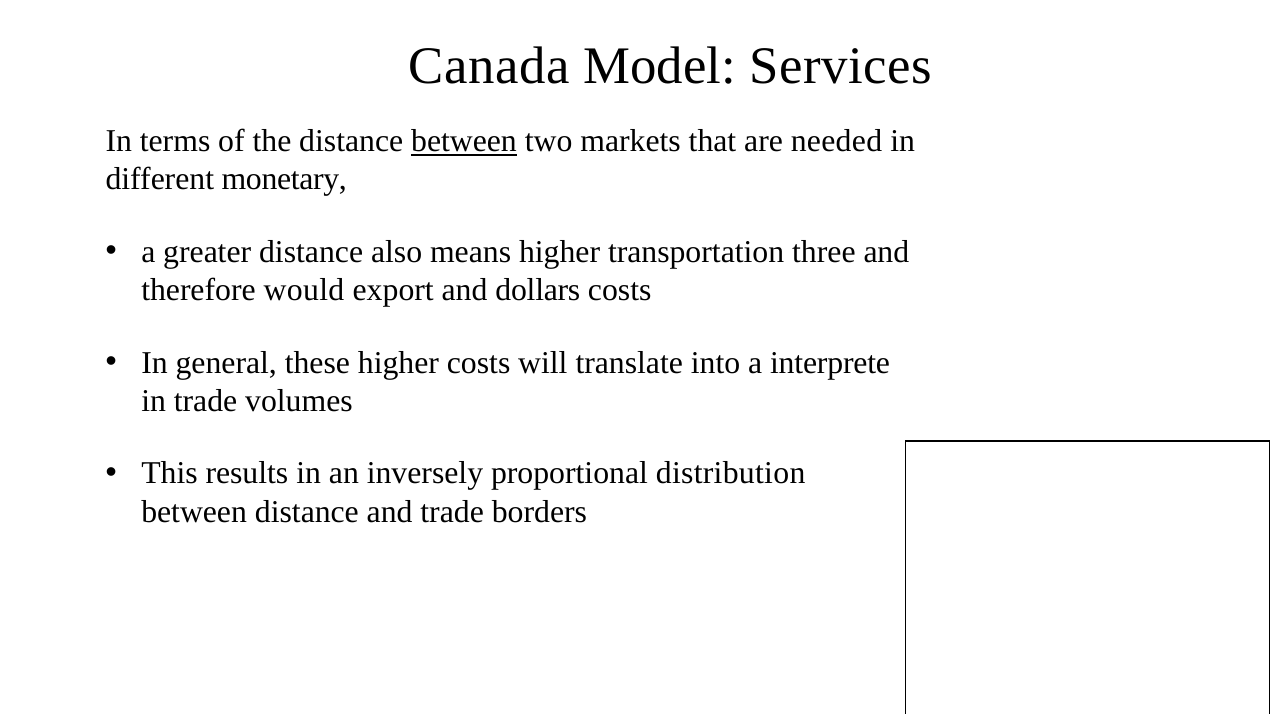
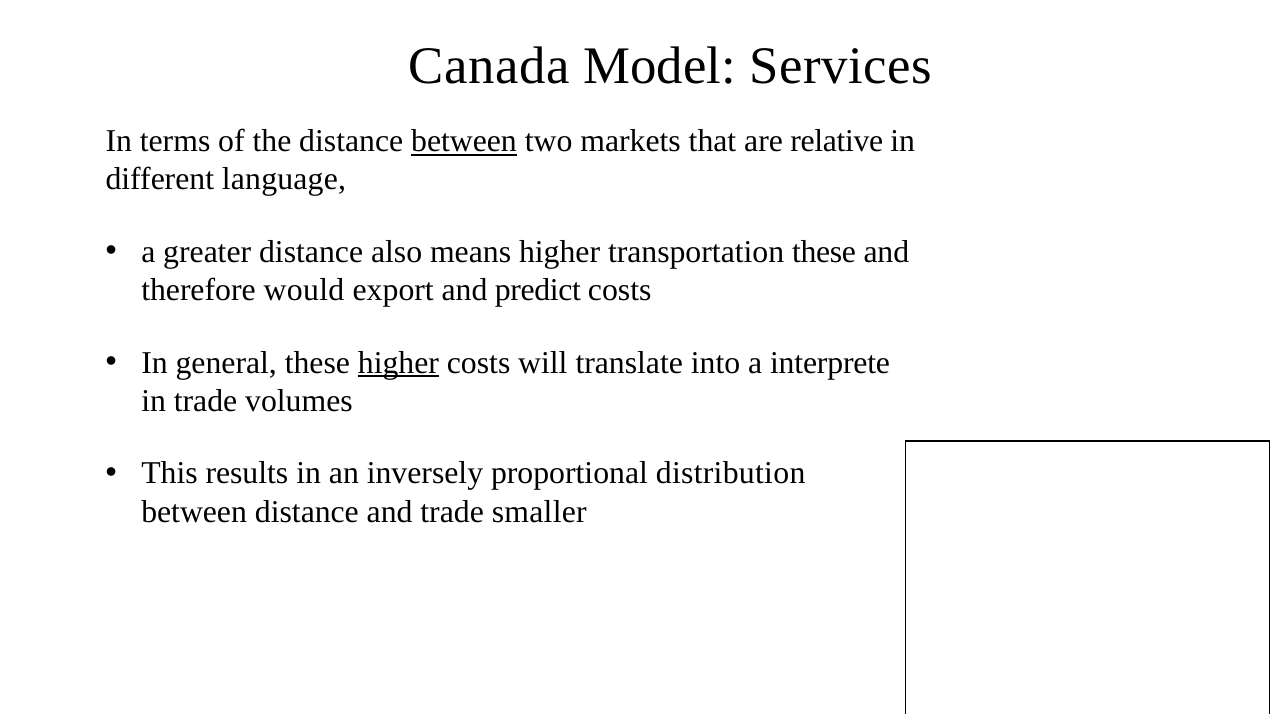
needed: needed -> relative
monetary: monetary -> language
transportation three: three -> these
dollars: dollars -> predict
higher at (398, 363) underline: none -> present
borders: borders -> smaller
